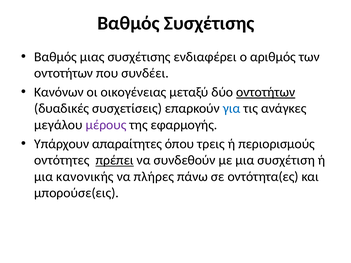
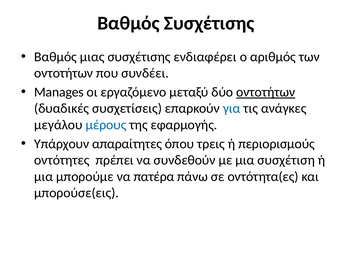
Κανόνων: Κανόνων -> Manages
οικογένειας: οικογένειας -> εργαζόμενο
μέρους colour: purple -> blue
πρέπει underline: present -> none
κανονικής: κανονικής -> μπορούμε
πλήρες: πλήρες -> πατέρα
